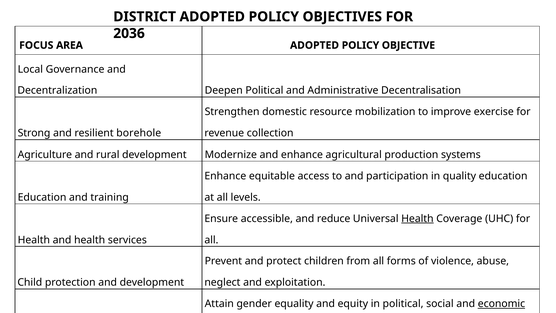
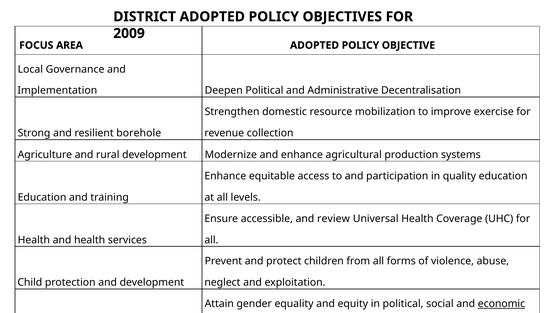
2036: 2036 -> 2009
Decentralization: Decentralization -> Implementation
reduce: reduce -> review
Health at (417, 218) underline: present -> none
